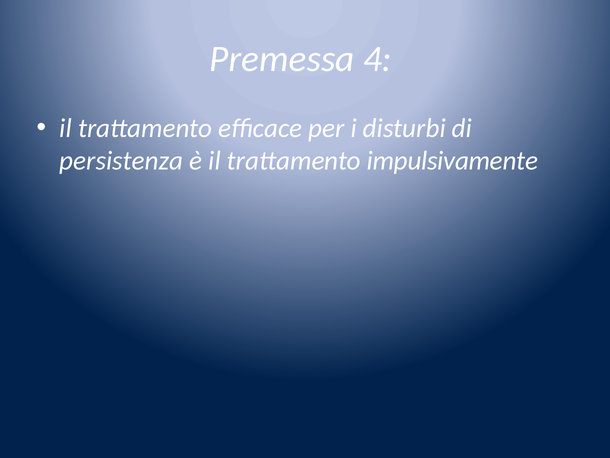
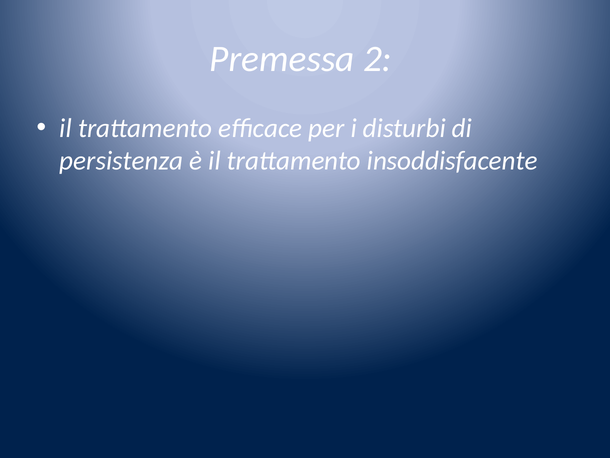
4: 4 -> 2
impulsivamente: impulsivamente -> insoddisfacente
